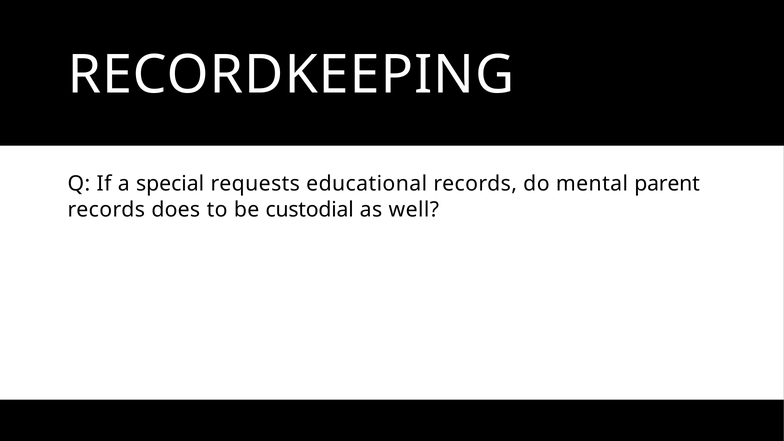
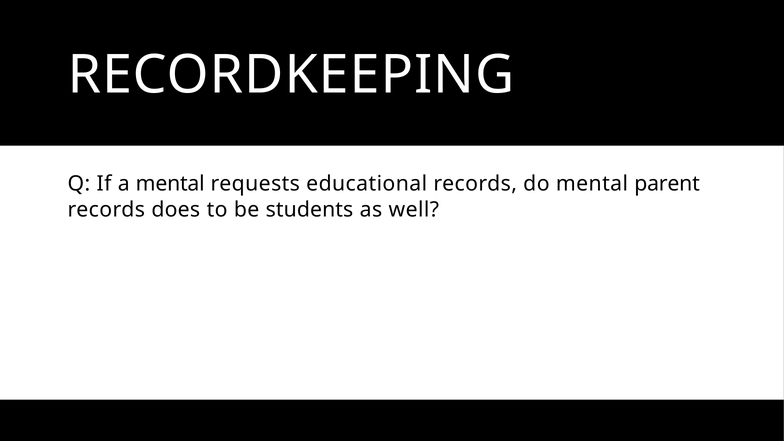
a special: special -> mental
custodial: custodial -> students
